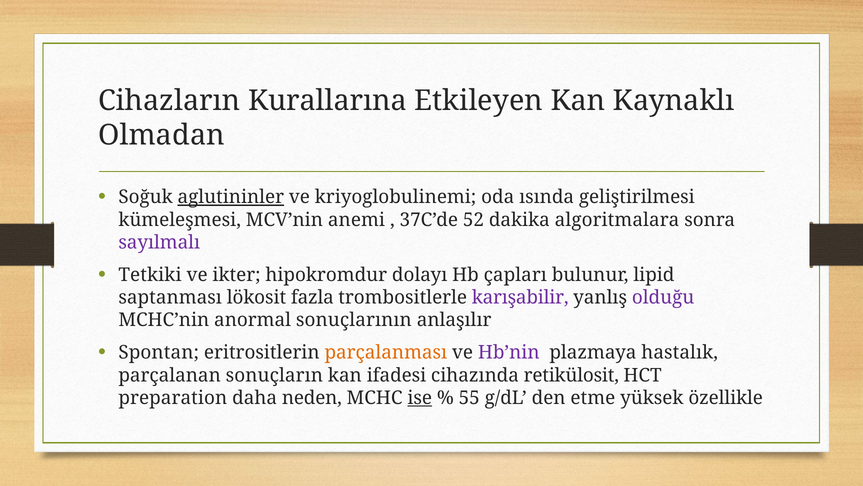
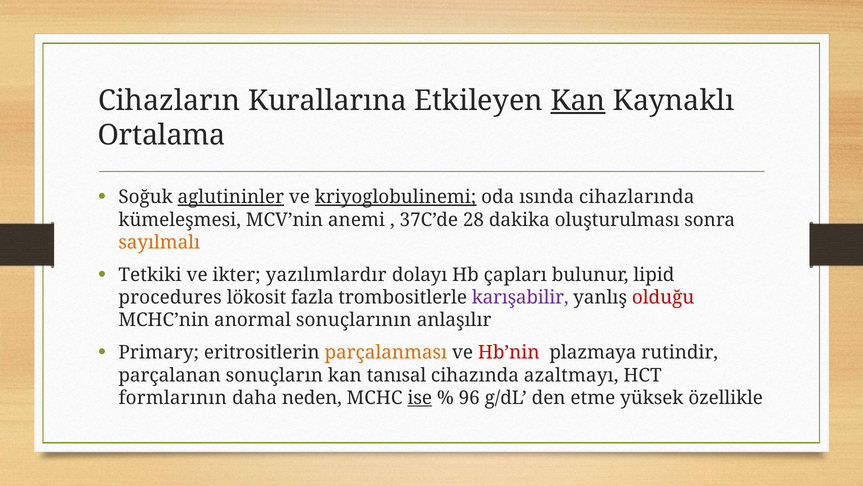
Kan at (578, 100) underline: none -> present
Olmadan: Olmadan -> Ortalama
kriyoglobulinemi underline: none -> present
geliştirilmesi: geliştirilmesi -> cihazlarında
52: 52 -> 28
algoritmalara: algoritmalara -> oluşturulması
sayılmalı colour: purple -> orange
hipokromdur: hipokromdur -> yazılımlardır
saptanması: saptanması -> procedures
olduğu colour: purple -> red
Spontan: Spontan -> Primary
Hb’nin colour: purple -> red
hastalık: hastalık -> rutindir
ifadesi: ifadesi -> tanısal
retikülosit: retikülosit -> azaltmayı
preparation: preparation -> formlarının
55: 55 -> 96
